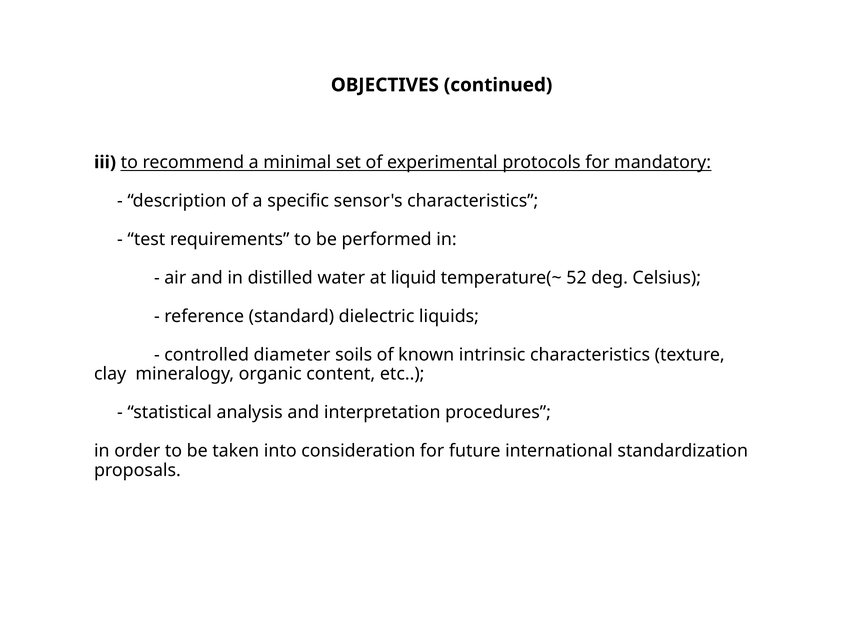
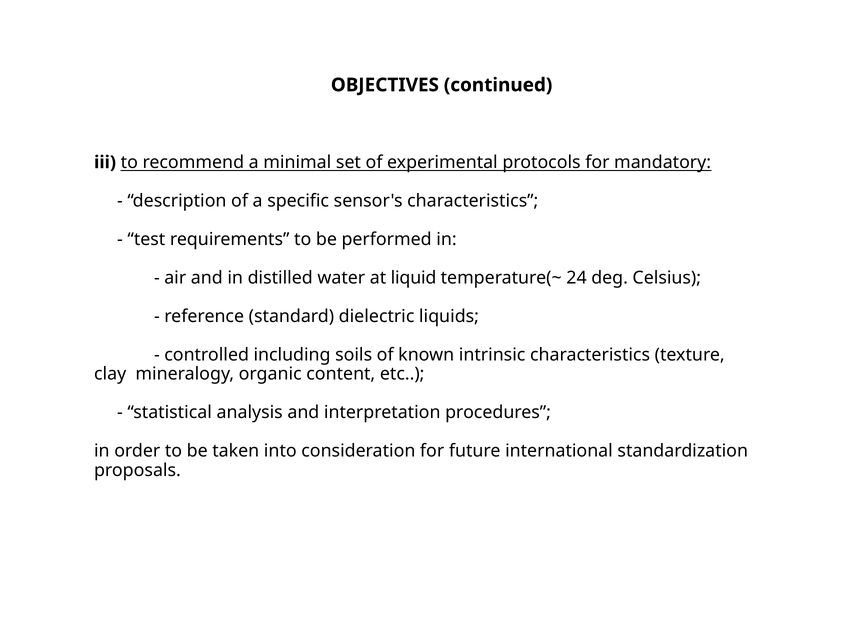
52: 52 -> 24
diameter: diameter -> including
